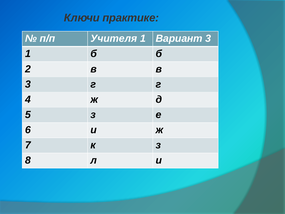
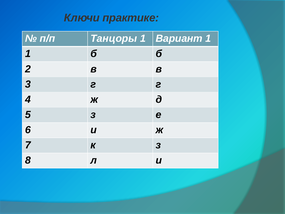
Учителя: Учителя -> Танцоры
Вариант 3: 3 -> 1
